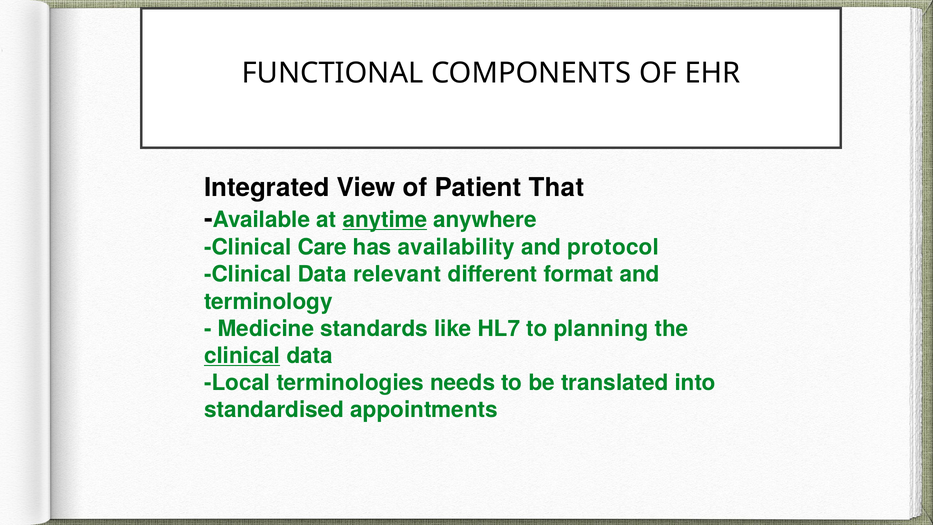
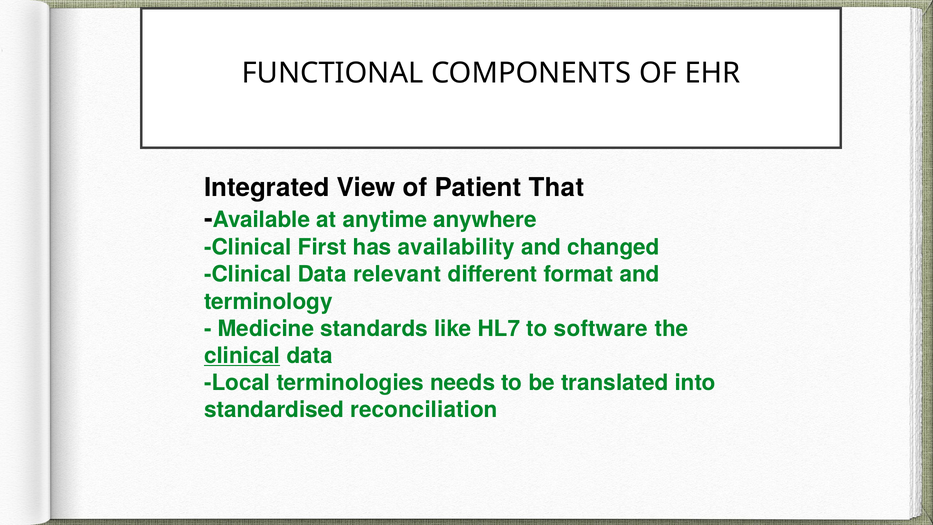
anytime underline: present -> none
Care: Care -> First
protocol: protocol -> changed
planning: planning -> software
appointments: appointments -> reconciliation
